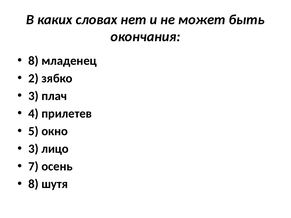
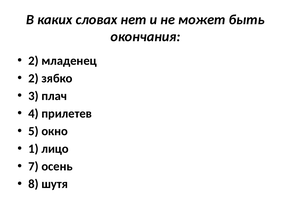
8 at (33, 61): 8 -> 2
3 at (33, 149): 3 -> 1
